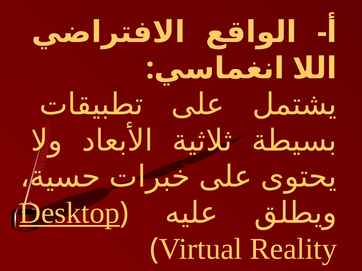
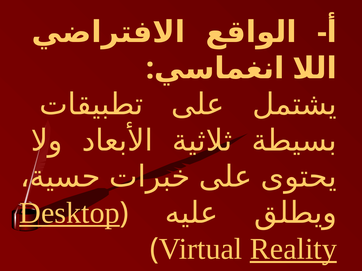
Reality underline: none -> present
